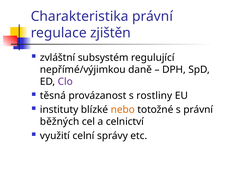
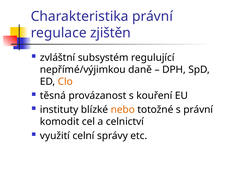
Clo colour: purple -> orange
rostliny: rostliny -> kouření
běžných: běžných -> komodit
